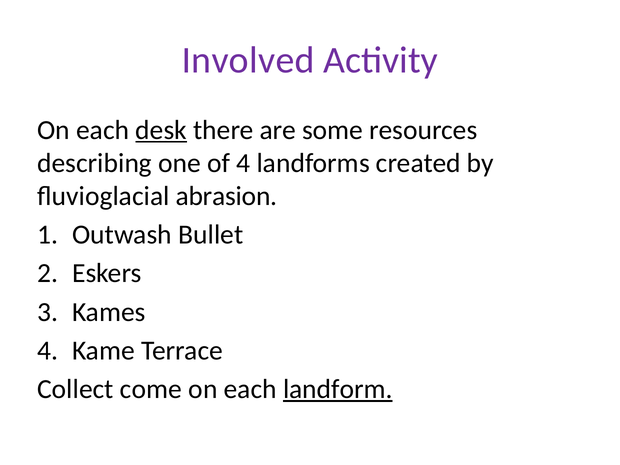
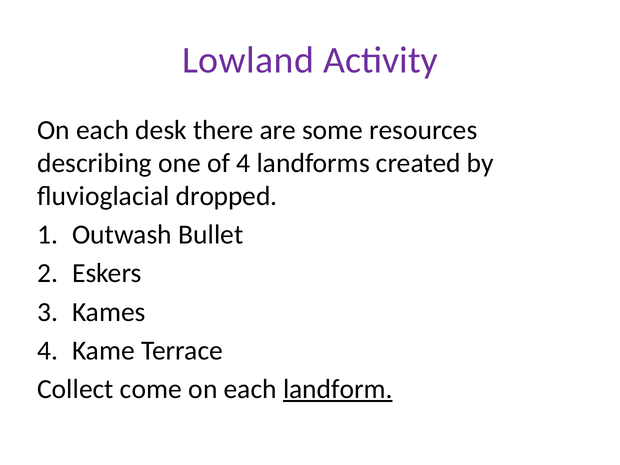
Involved: Involved -> Lowland
desk underline: present -> none
abrasion: abrasion -> dropped
